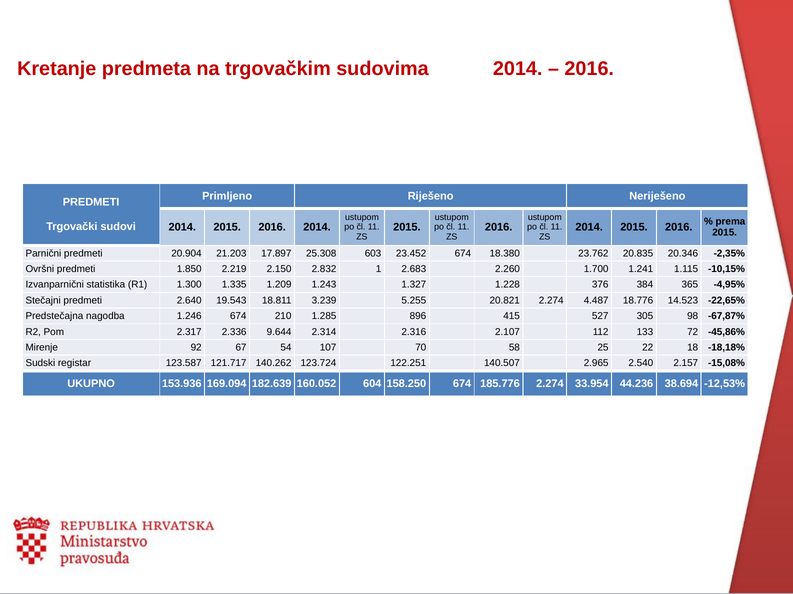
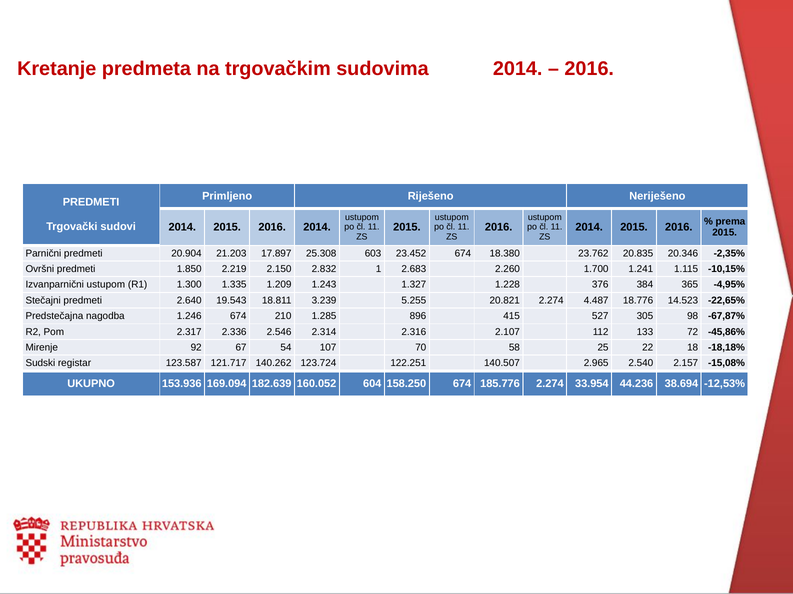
Izvanparnični statistika: statistika -> ustupom
9.644: 9.644 -> 2.546
